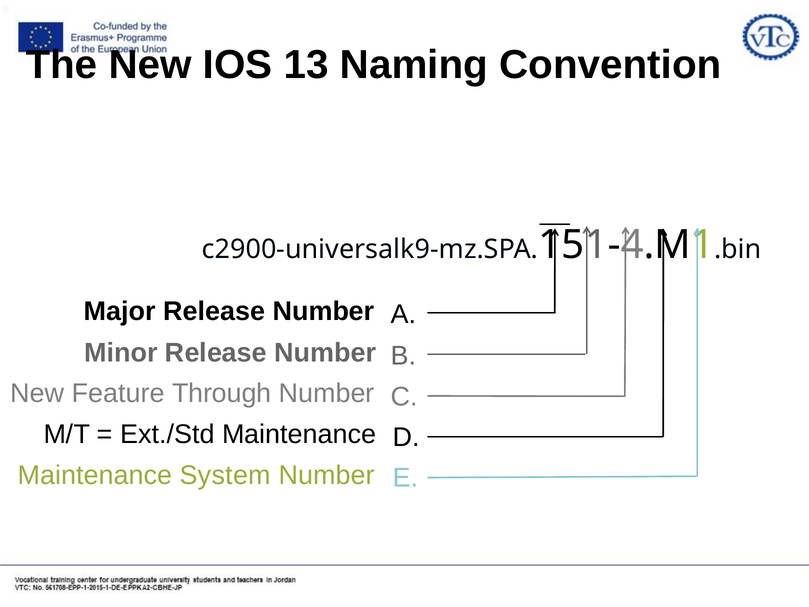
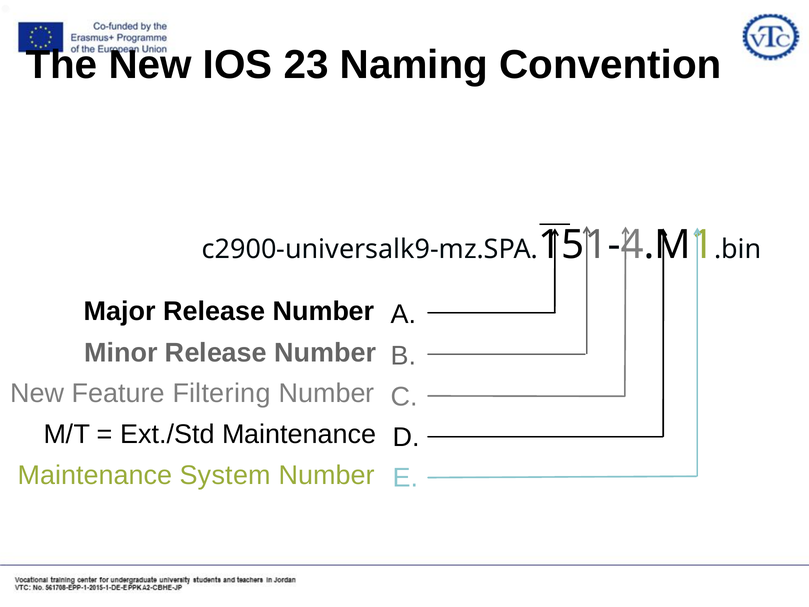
13: 13 -> 23
Through: Through -> Filtering
